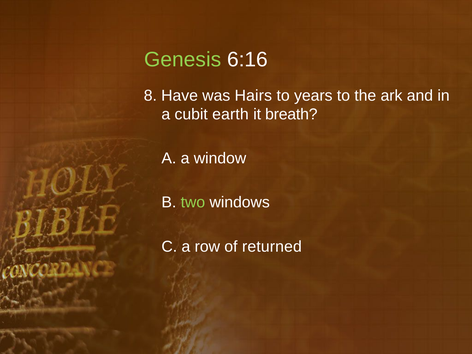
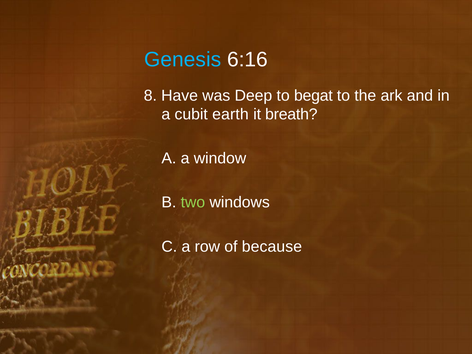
Genesis colour: light green -> light blue
Hairs: Hairs -> Deep
years: years -> begat
returned: returned -> because
